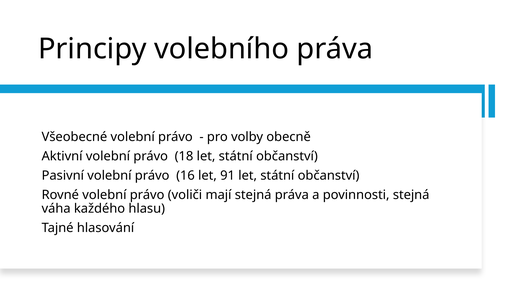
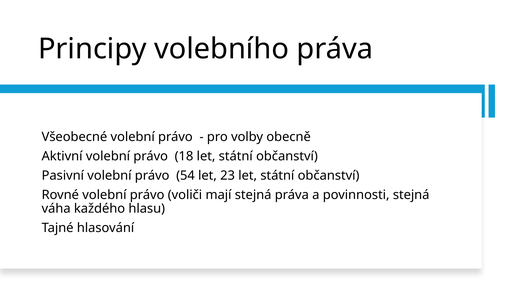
16: 16 -> 54
91: 91 -> 23
